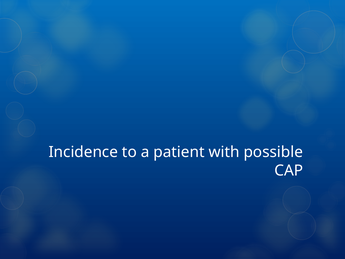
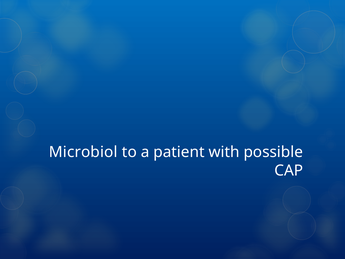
Incidence: Incidence -> Microbiol
